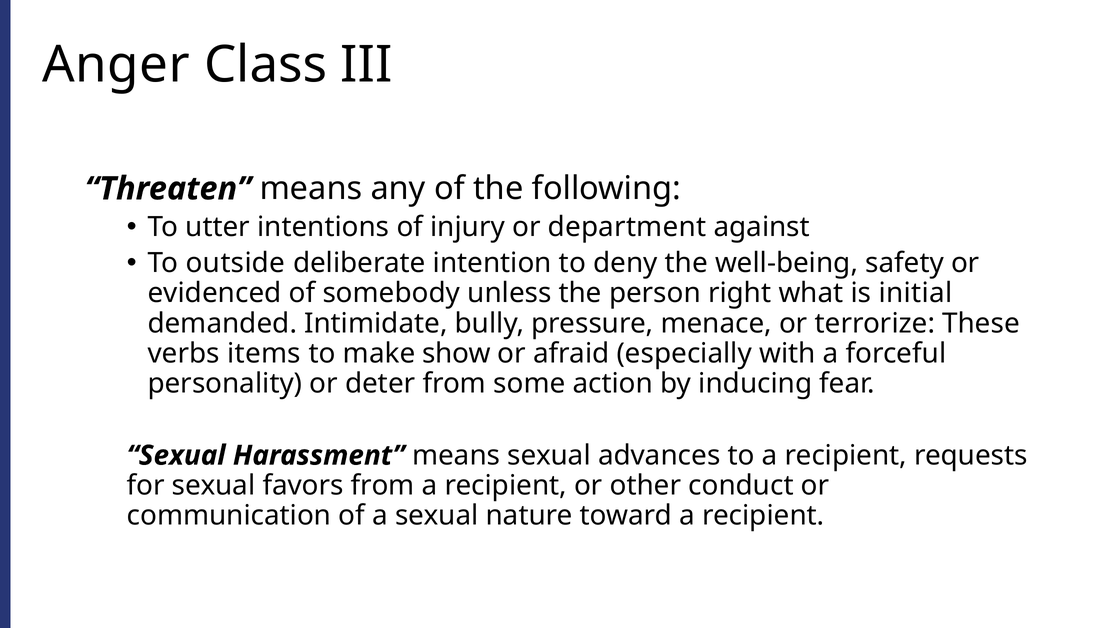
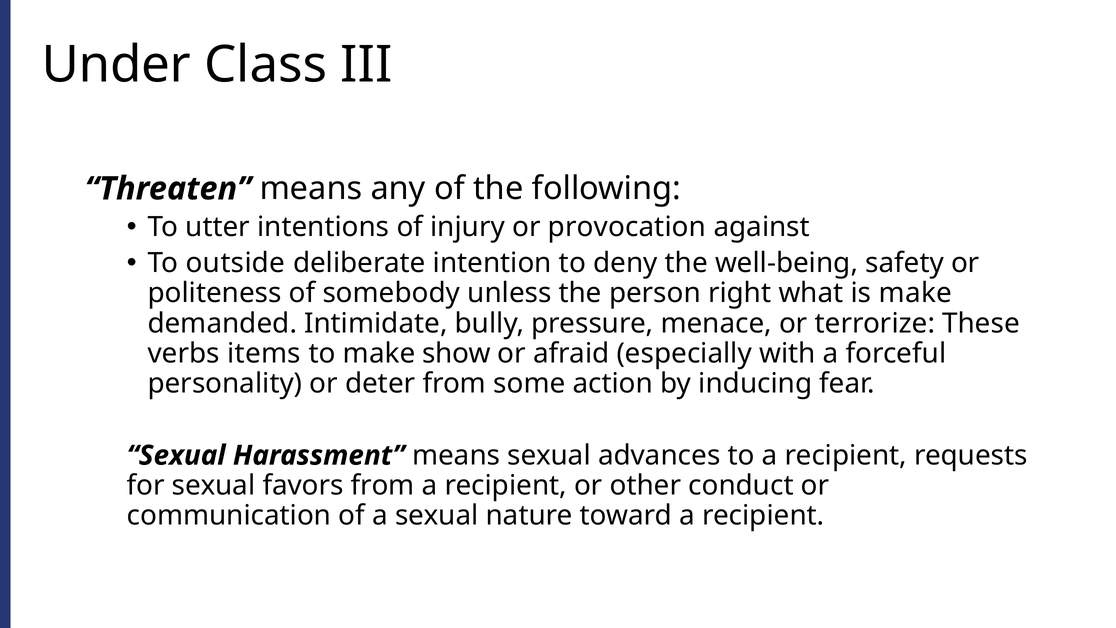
Anger: Anger -> Under
department: department -> provocation
evidenced: evidenced -> politeness
is initial: initial -> make
